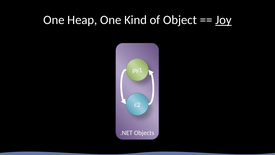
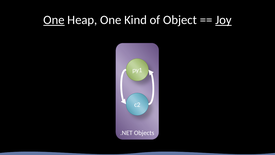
One at (54, 20) underline: none -> present
